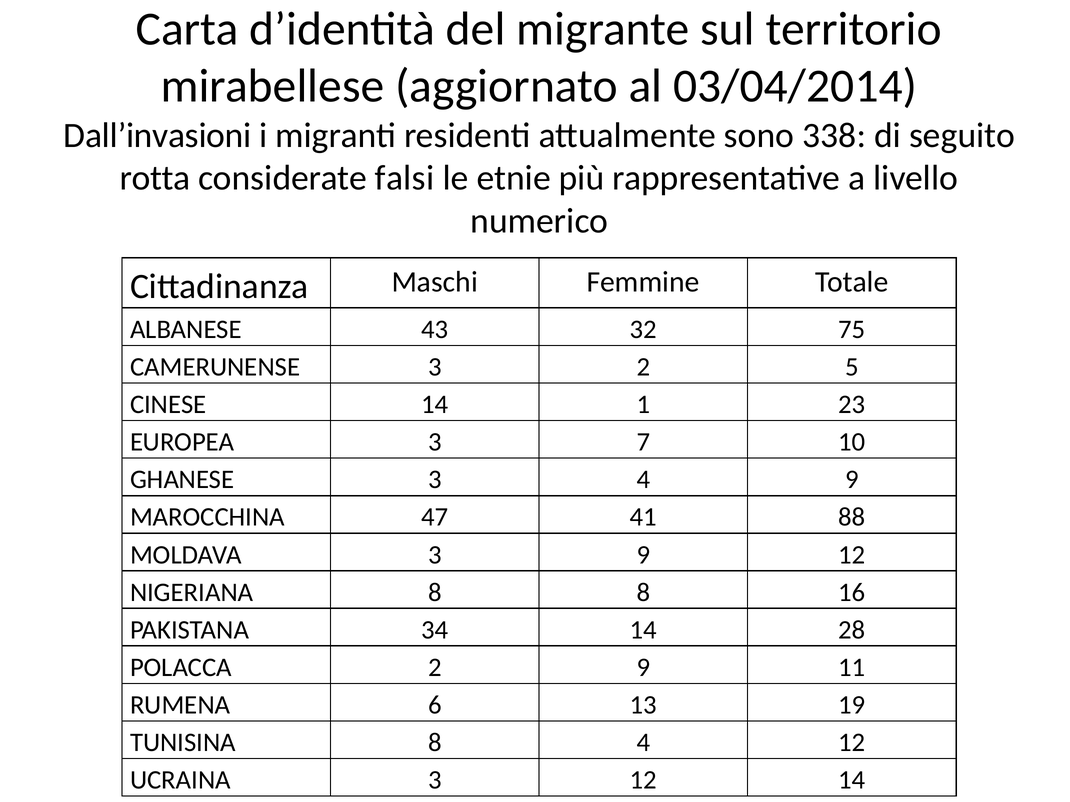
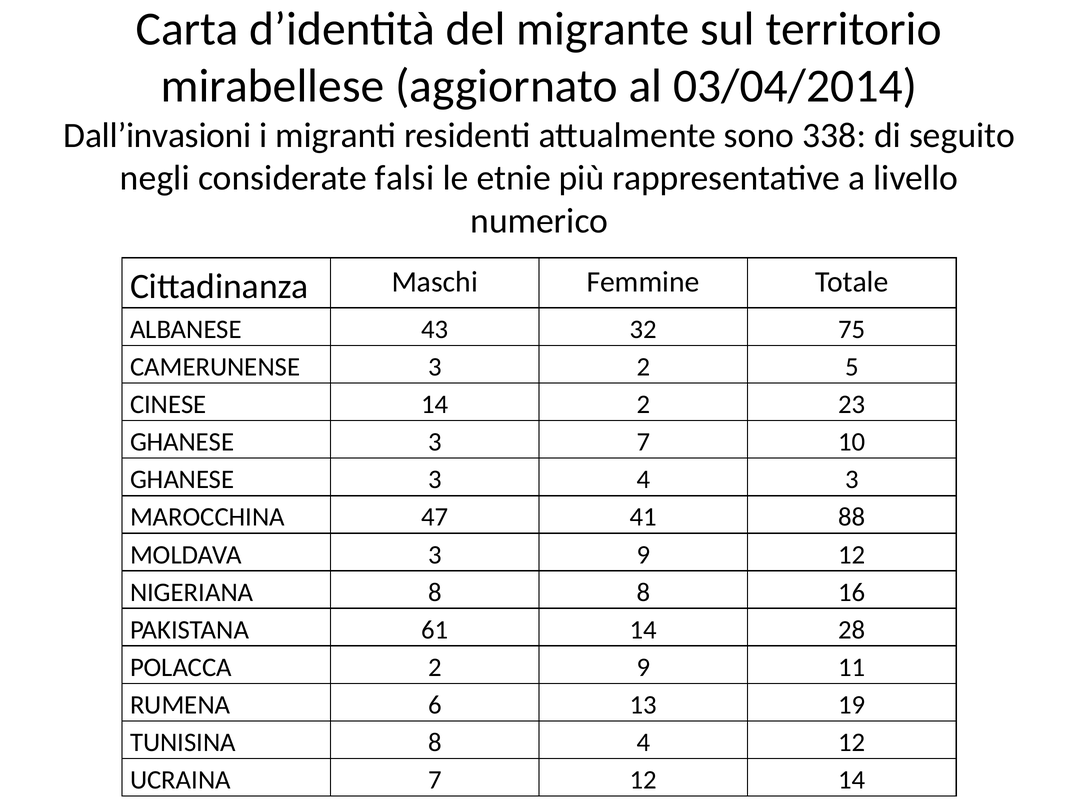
rotta: rotta -> negli
14 1: 1 -> 2
EUROPEA at (182, 442): EUROPEA -> GHANESE
4 9: 9 -> 3
34: 34 -> 61
UCRAINA 3: 3 -> 7
